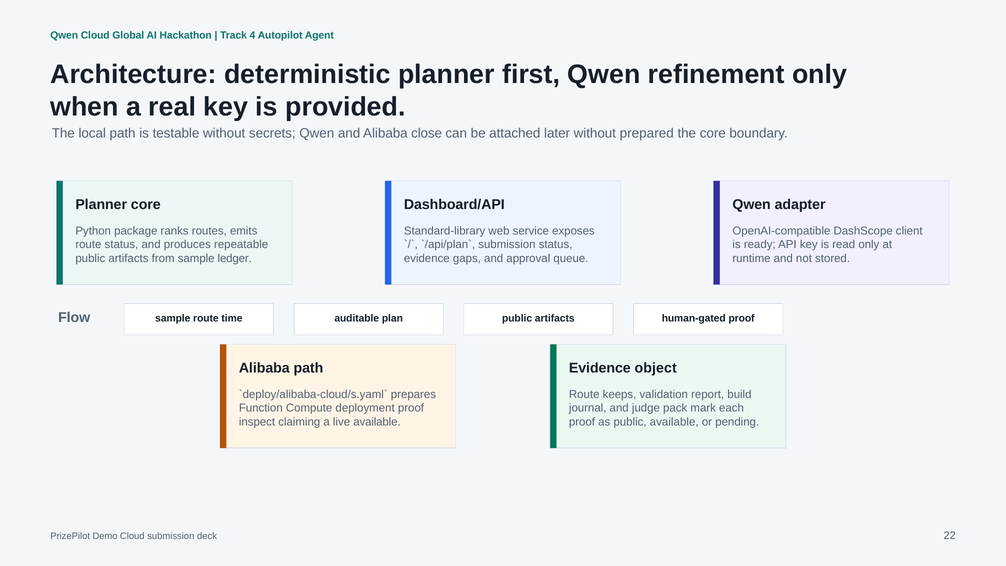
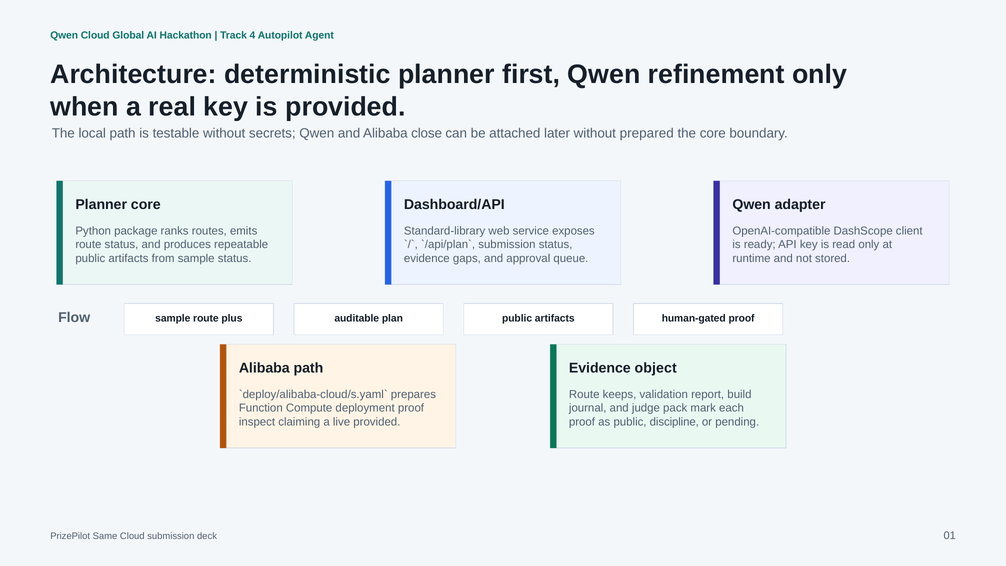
sample ledger: ledger -> status
time: time -> plus
live available: available -> provided
public available: available -> discipline
Demo: Demo -> Same
22: 22 -> 01
